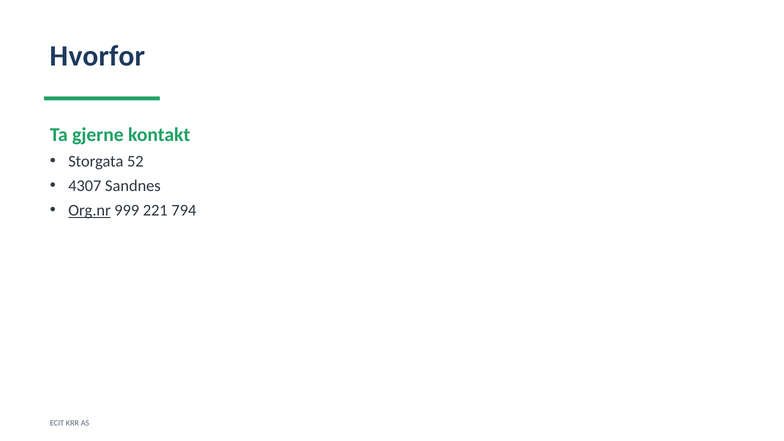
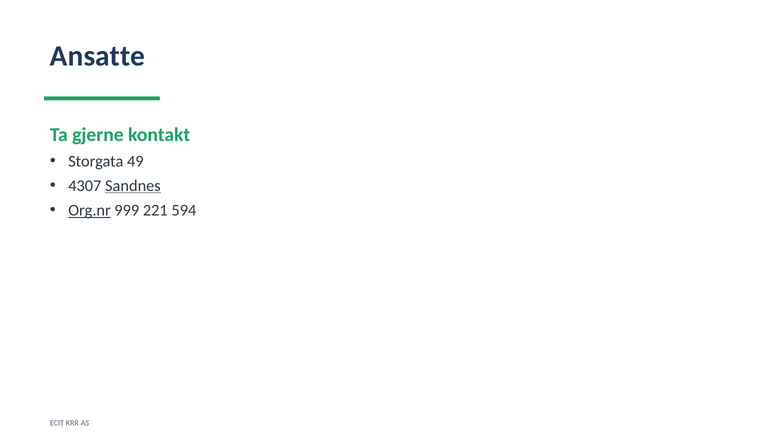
Hvorfor: Hvorfor -> Ansatte
52: 52 -> 49
Sandnes underline: none -> present
794: 794 -> 594
